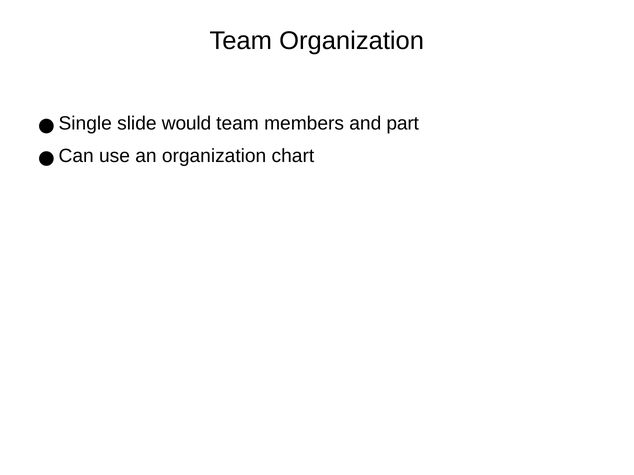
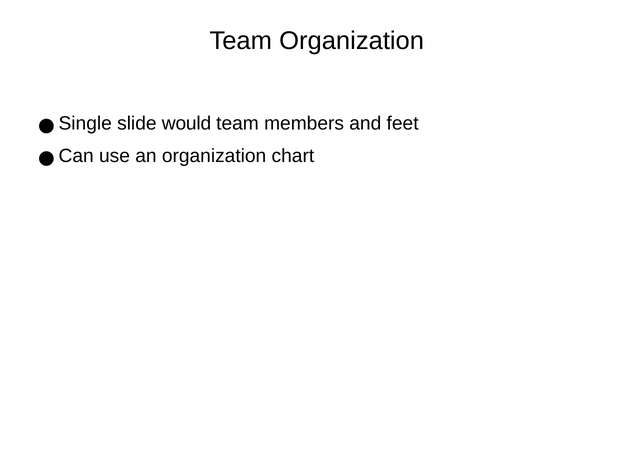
part: part -> feet
